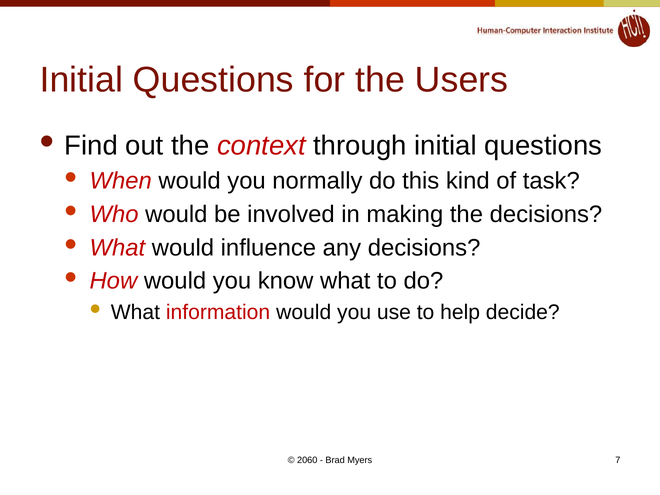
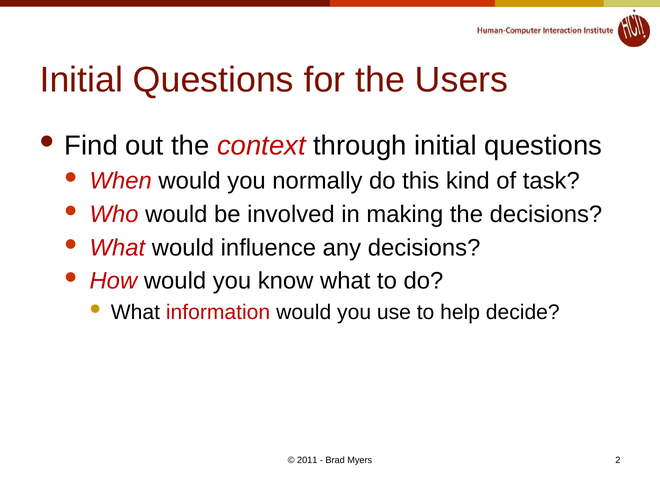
2060: 2060 -> 2011
7: 7 -> 2
